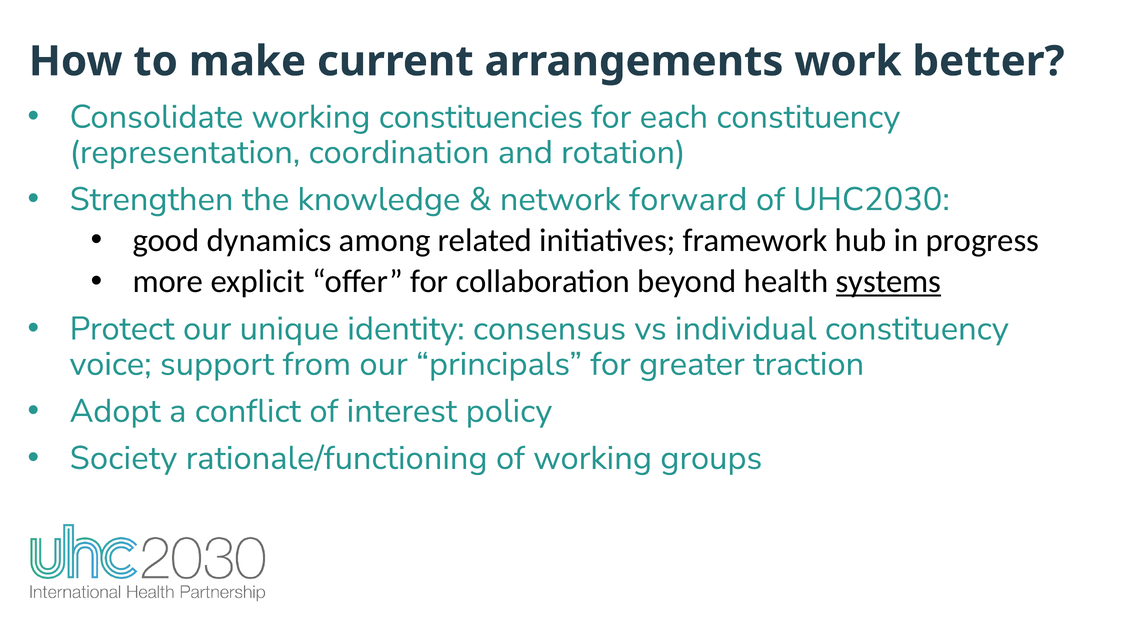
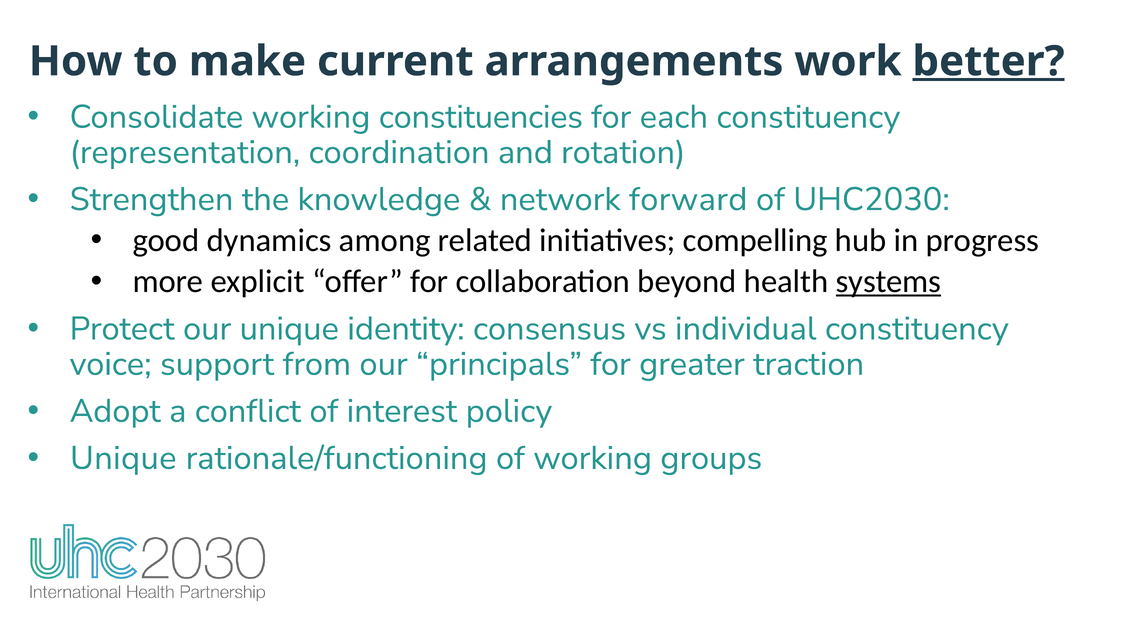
better underline: none -> present
framework: framework -> compelling
Society at (123, 458): Society -> Unique
